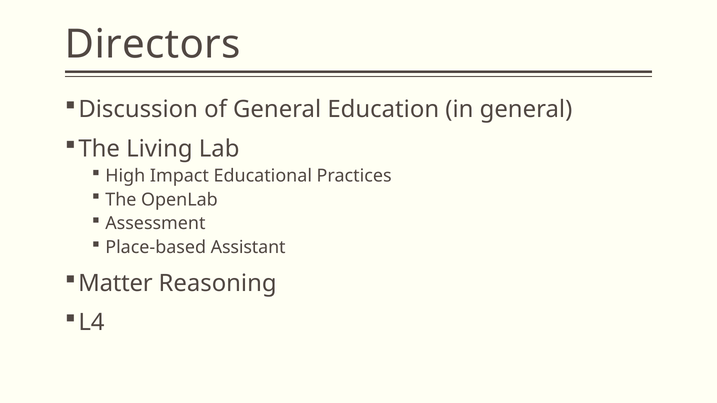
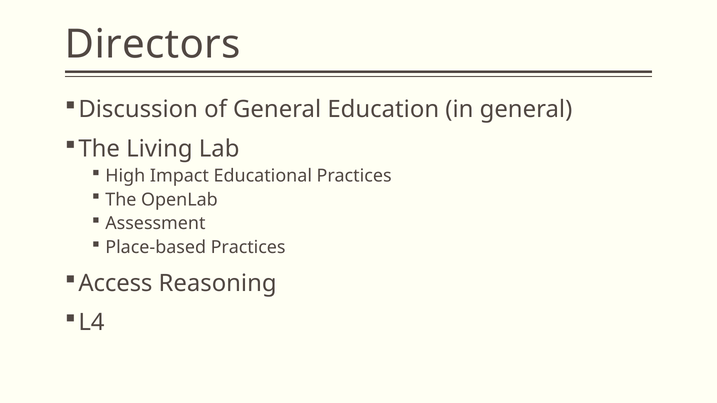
Place-based Assistant: Assistant -> Practices
Matter: Matter -> Access
